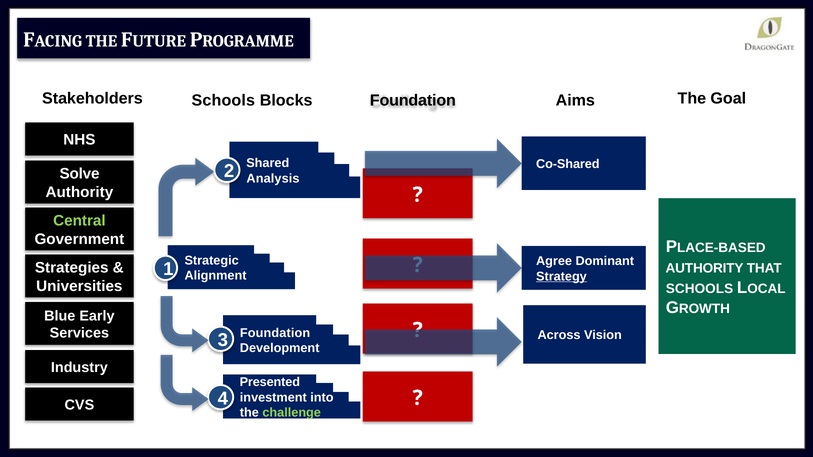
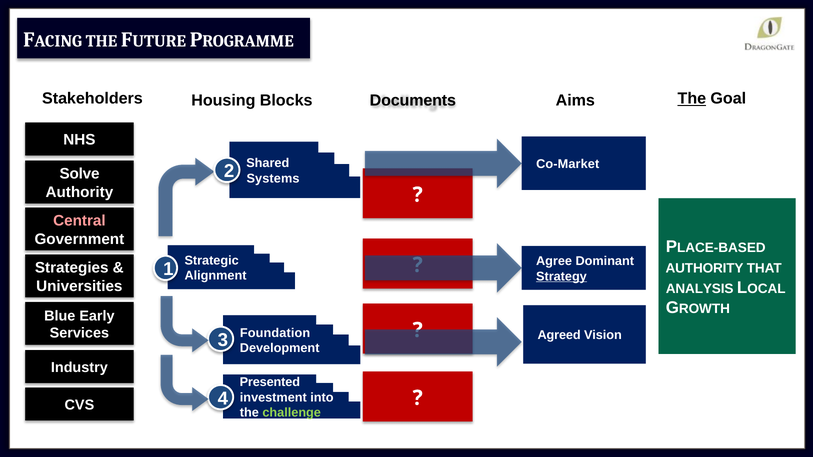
The at (692, 99) underline: none -> present
Schools at (223, 100): Schools -> Housing
Blocks Foundation: Foundation -> Documents
Co-Shared: Co-Shared -> Co-Market
Analysis: Analysis -> Systems
Central colour: light green -> pink
SCHOOLS at (700, 289): SCHOOLS -> ANALYSIS
Across: Across -> Agreed
